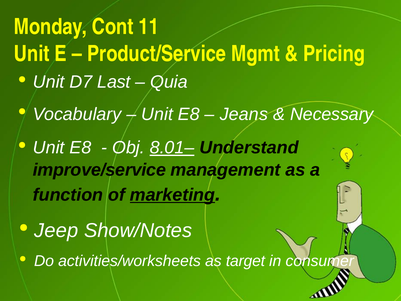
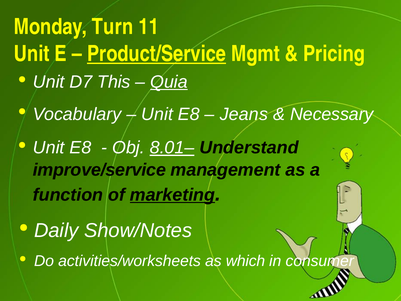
Cont: Cont -> Turn
Product/Service underline: none -> present
Last: Last -> This
Quia underline: none -> present
Jeep: Jeep -> Daily
target: target -> which
